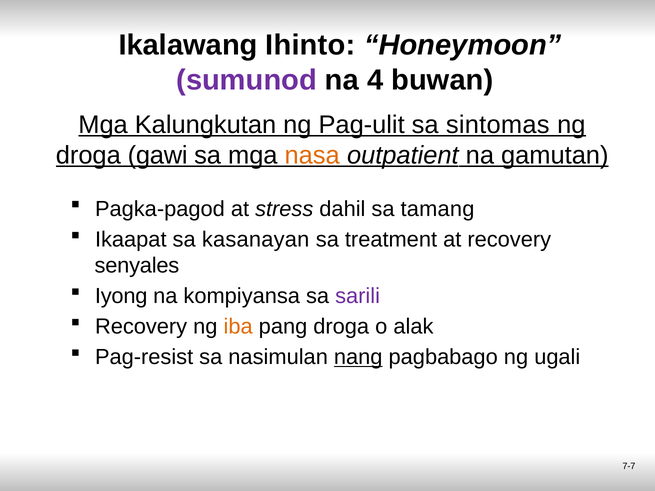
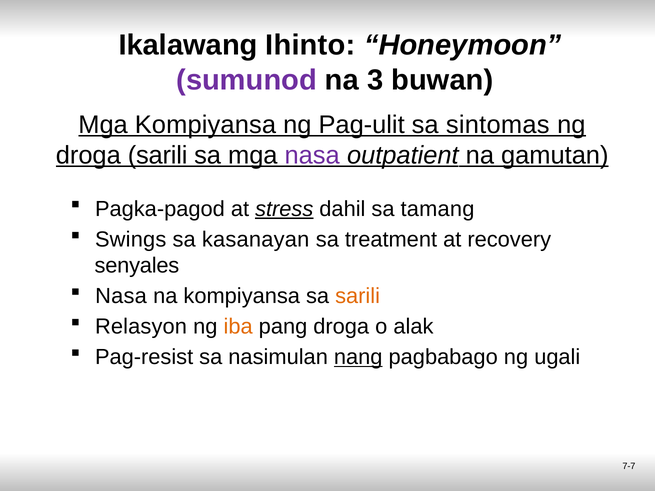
4: 4 -> 3
Mga Kalungkutan: Kalungkutan -> Kompiyansa
droga gawi: gawi -> sarili
nasa at (312, 155) colour: orange -> purple
stress underline: none -> present
Ikaapat: Ikaapat -> Swings
Iyong at (121, 296): Iyong -> Nasa
sarili at (358, 296) colour: purple -> orange
Recovery at (141, 327): Recovery -> Relasyon
